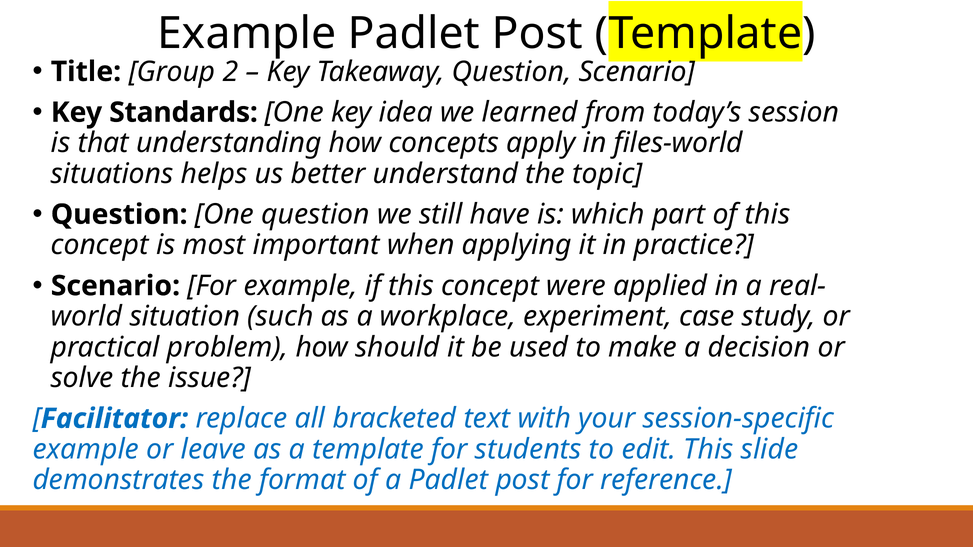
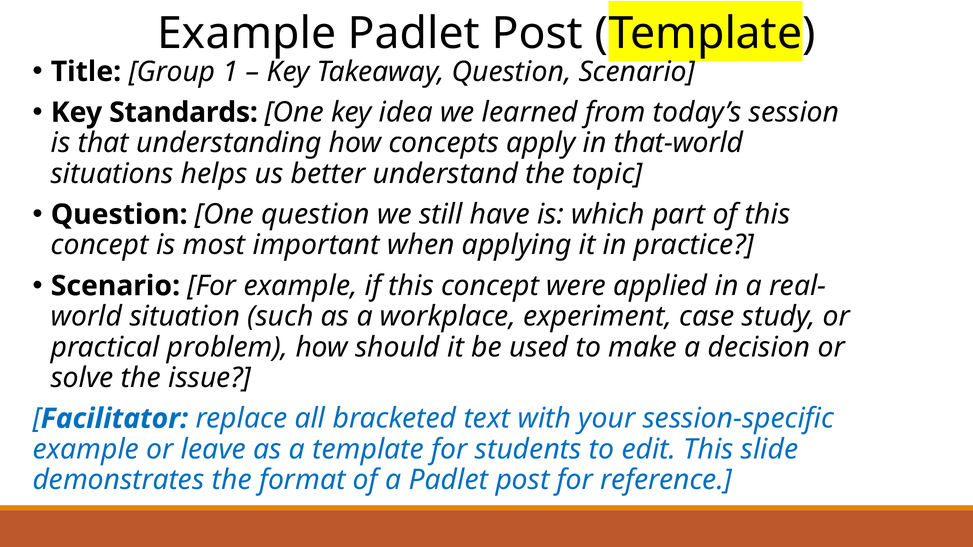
2: 2 -> 1
files-world: files-world -> that-world
